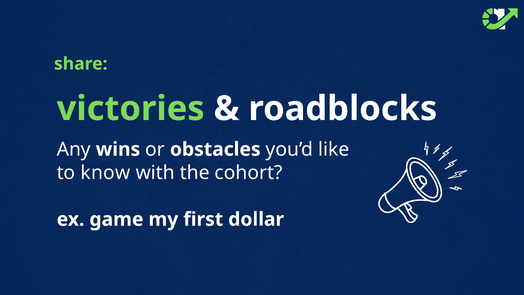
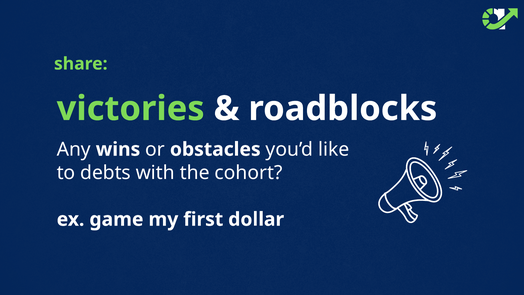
know: know -> debts
